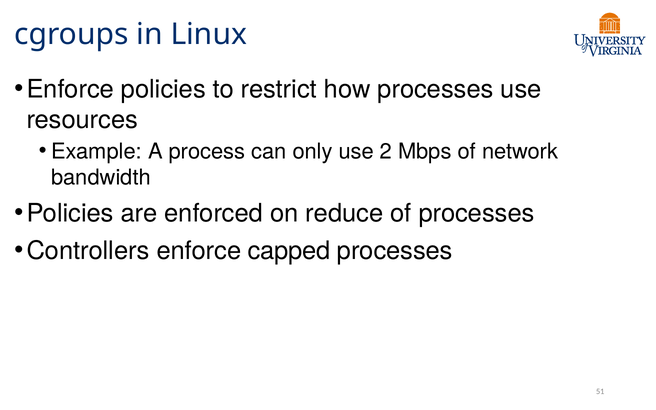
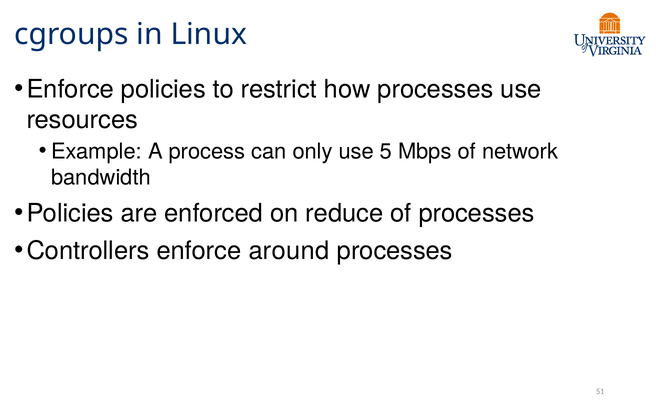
2: 2 -> 5
capped: capped -> around
